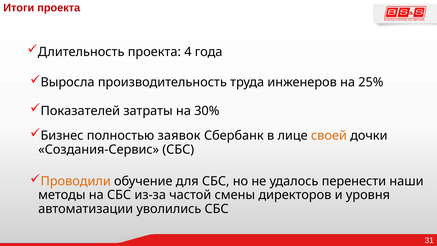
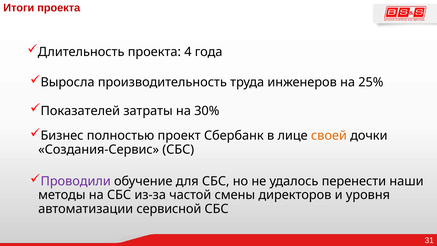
заявок: заявок -> проект
Проводили colour: orange -> purple
уволились: уволились -> сервисной
